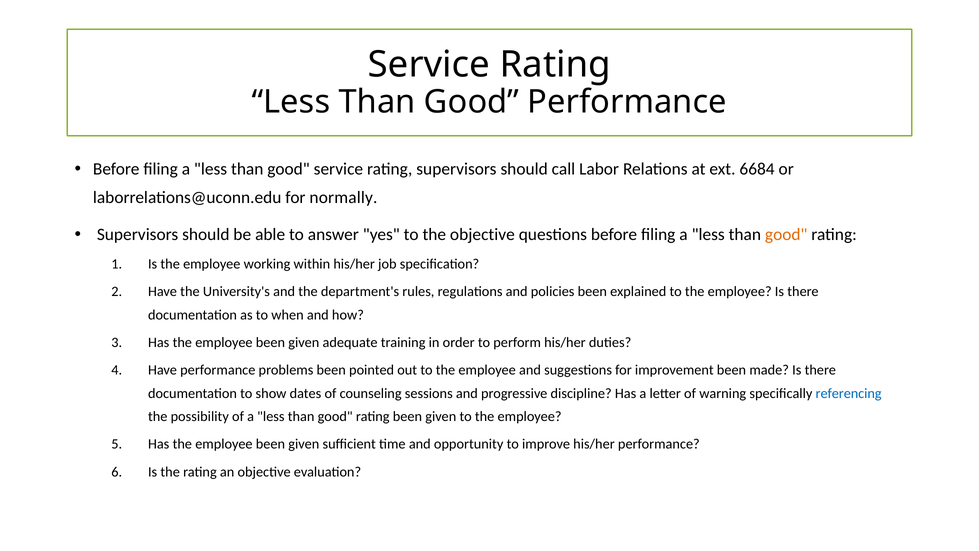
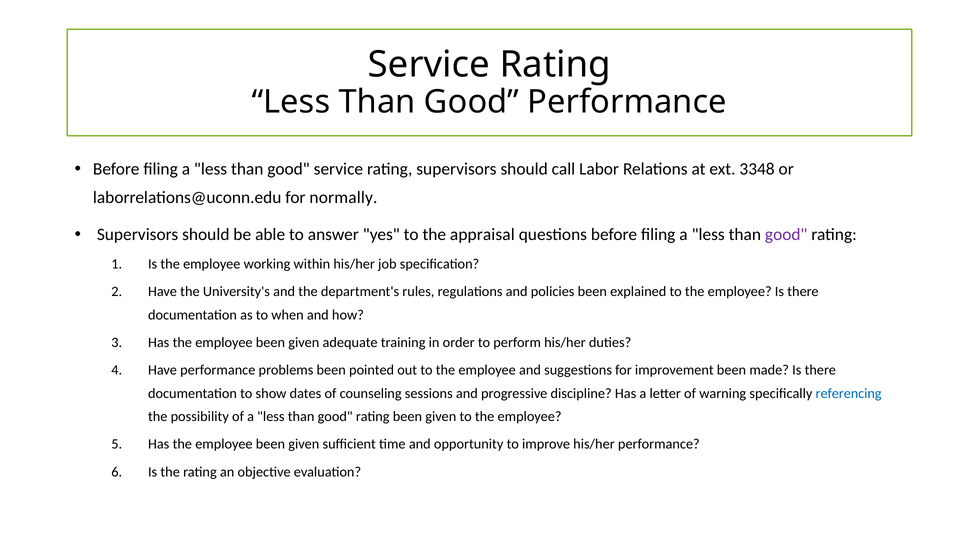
6684: 6684 -> 3348
the objective: objective -> appraisal
good at (786, 235) colour: orange -> purple
